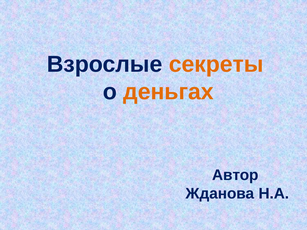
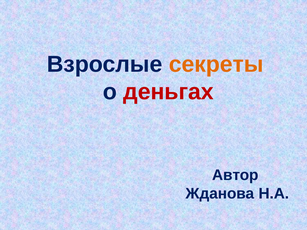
деньгах colour: orange -> red
